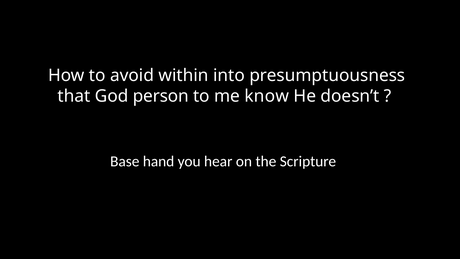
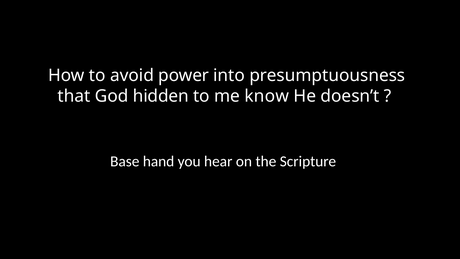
within: within -> power
person: person -> hidden
